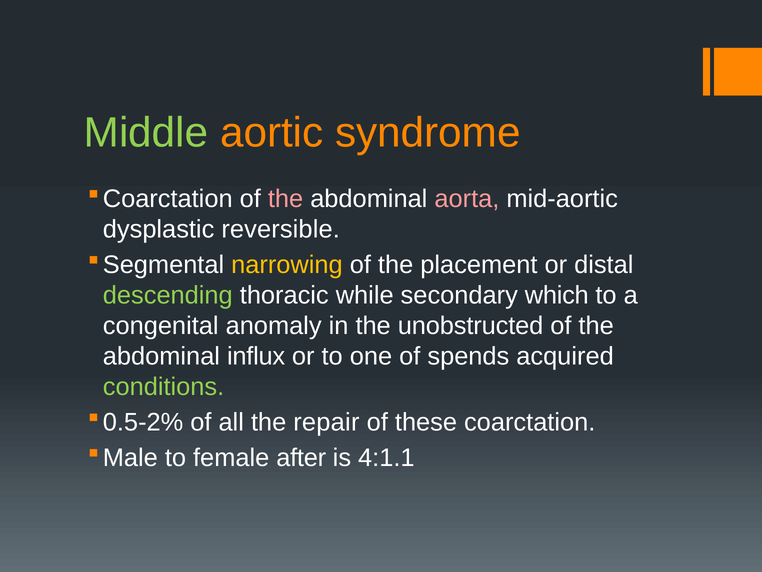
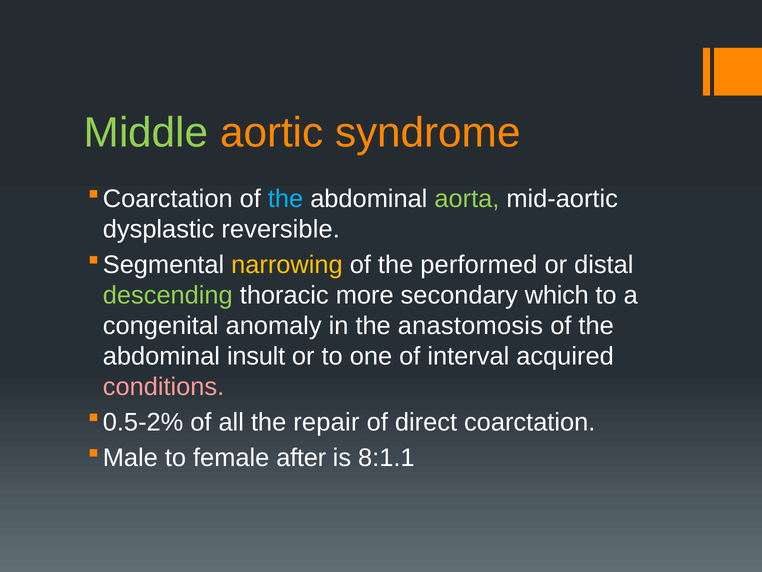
the at (286, 199) colour: pink -> light blue
aorta colour: pink -> light green
placement: placement -> performed
while: while -> more
unobstructed: unobstructed -> anastomosis
influx: influx -> insult
spends: spends -> interval
conditions colour: light green -> pink
these: these -> direct
4:1.1: 4:1.1 -> 8:1.1
